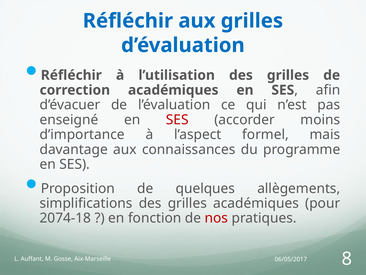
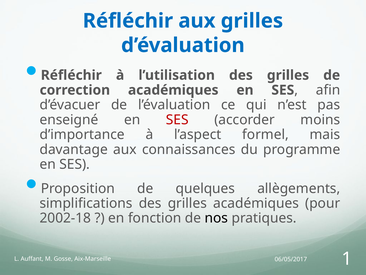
2074-18: 2074-18 -> 2002-18
nos colour: red -> black
8: 8 -> 1
